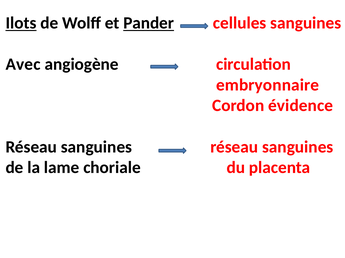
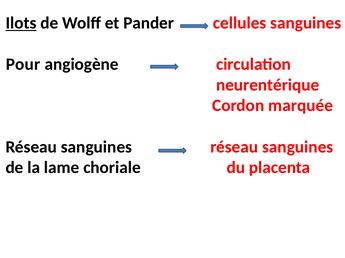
Pander underline: present -> none
Avec: Avec -> Pour
embryonnaire: embryonnaire -> neurentérique
évidence: évidence -> marquée
